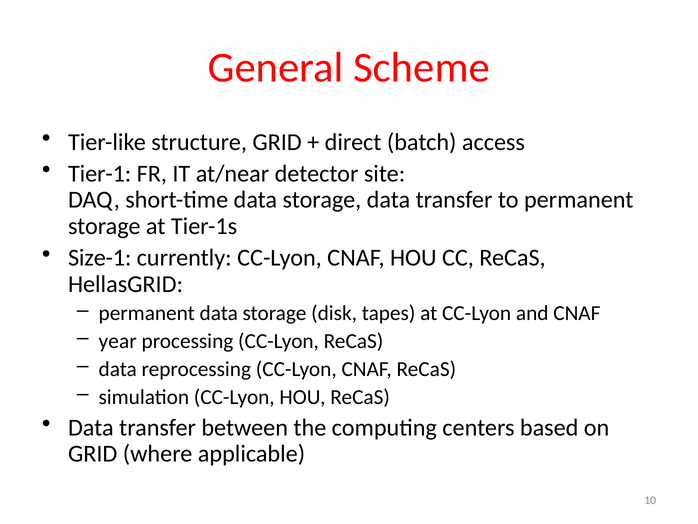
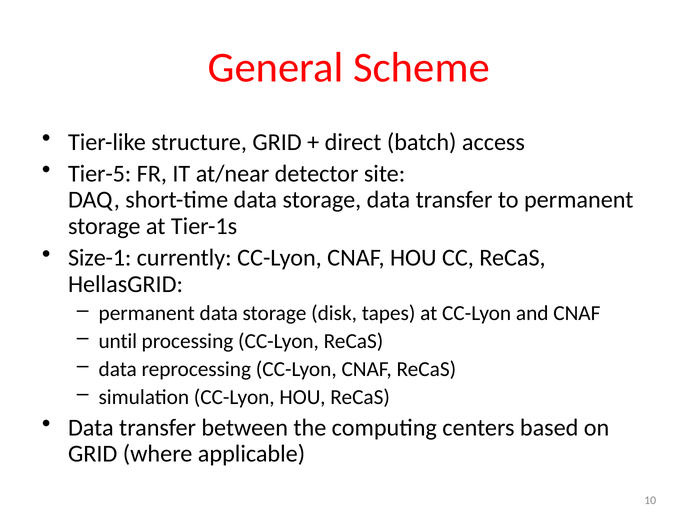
Tier-1: Tier-1 -> Tier-5
year: year -> until
